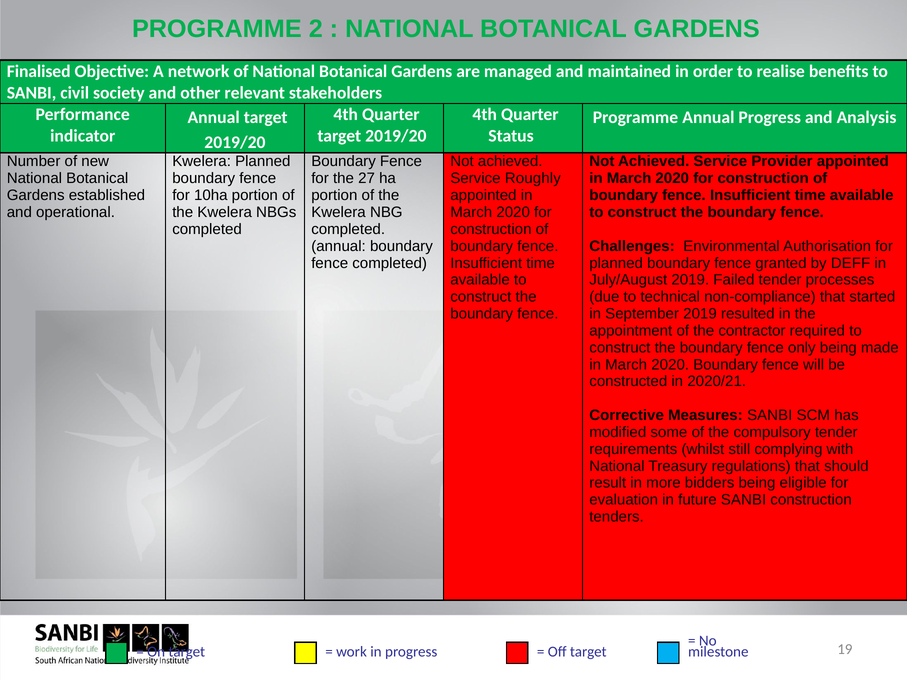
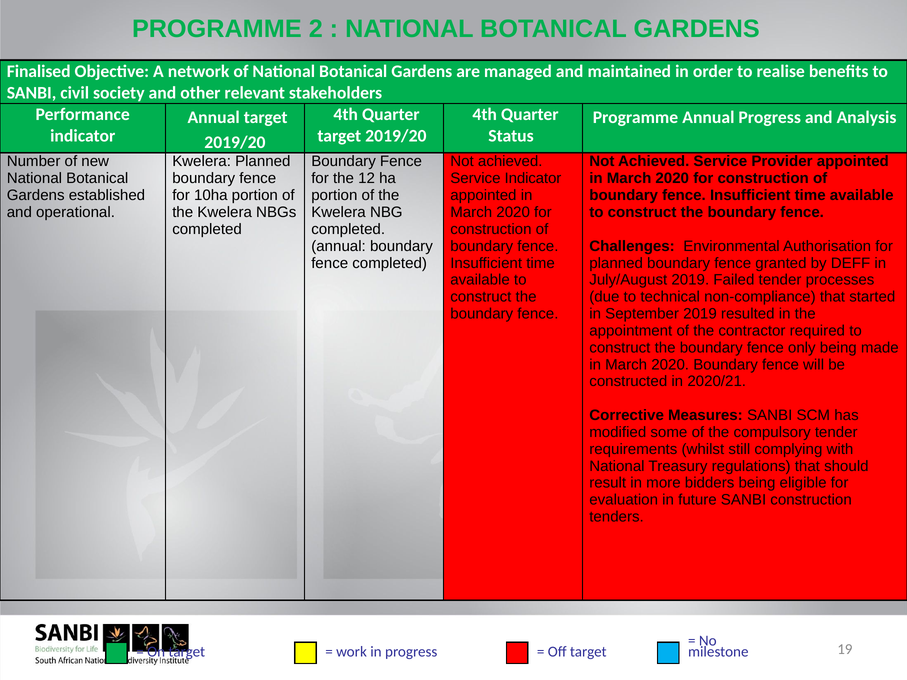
27: 27 -> 12
Service Roughly: Roughly -> Indicator
